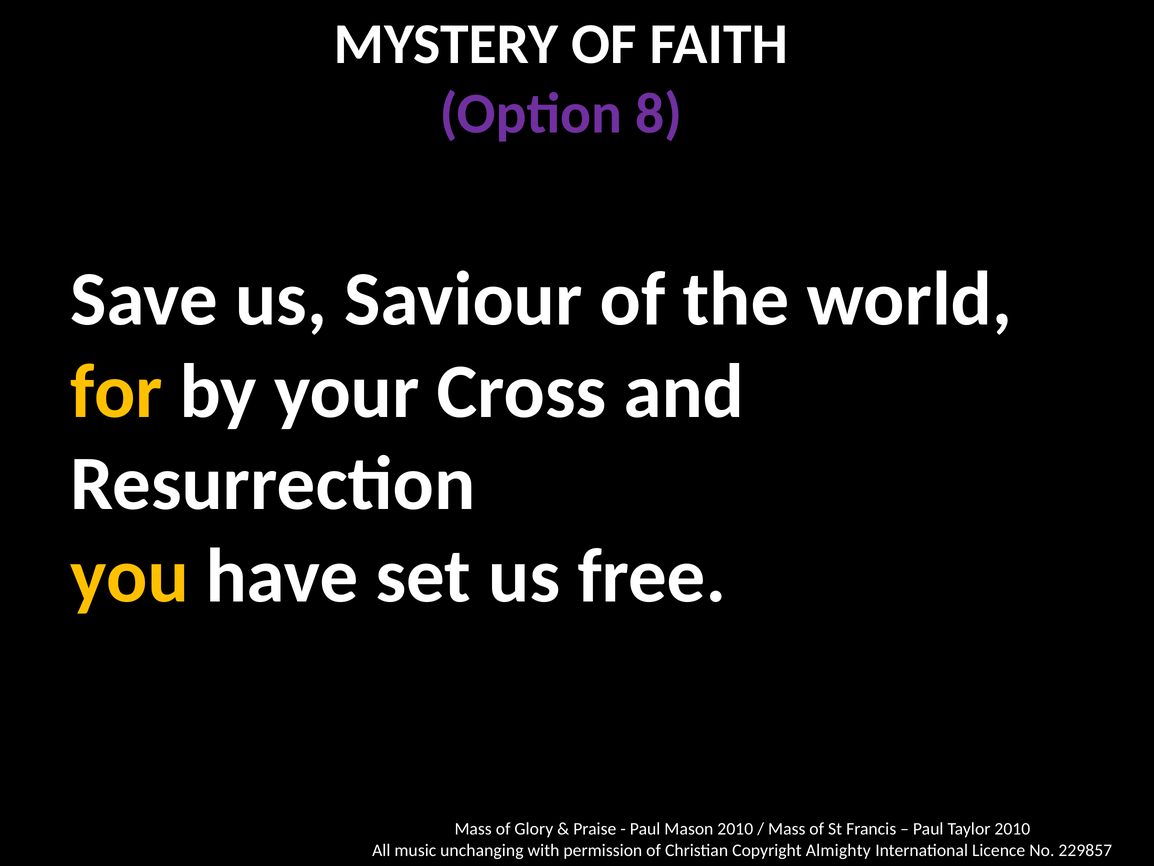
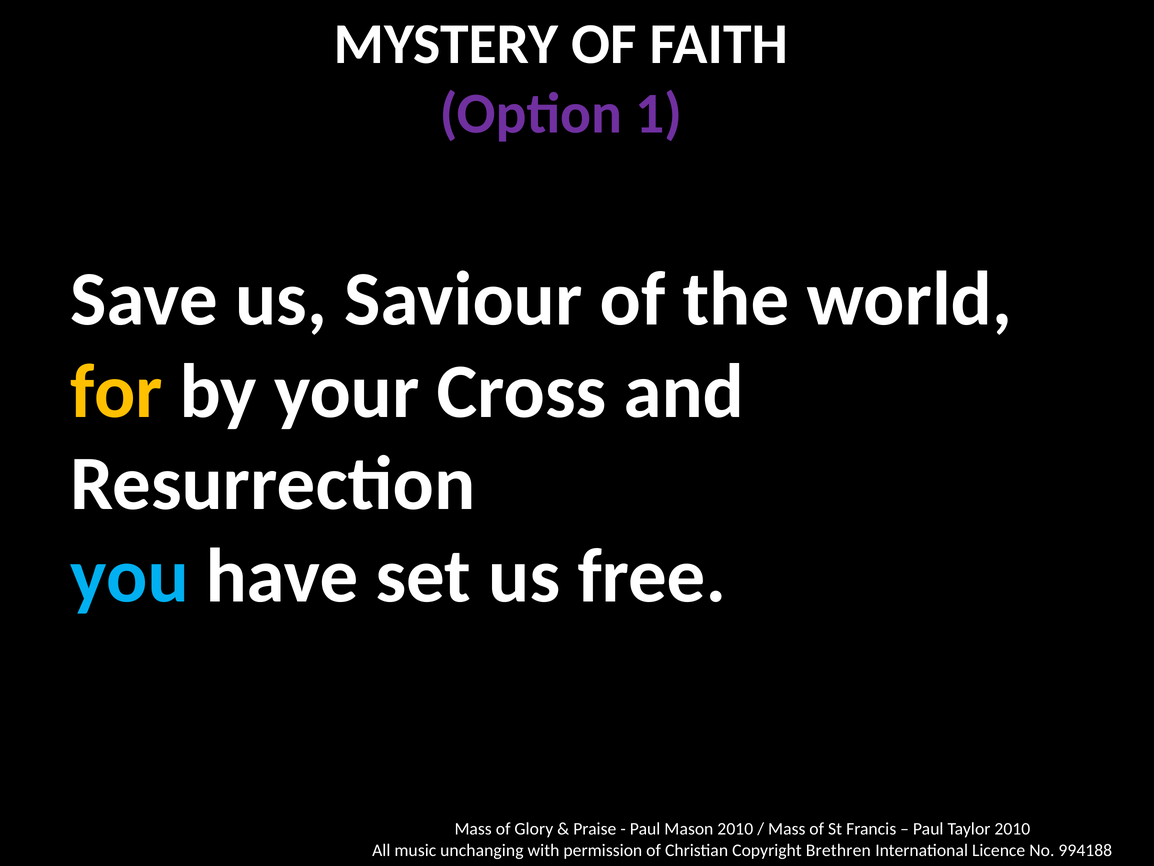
8: 8 -> 1
you colour: yellow -> light blue
Almighty: Almighty -> Brethren
229857: 229857 -> 994188
